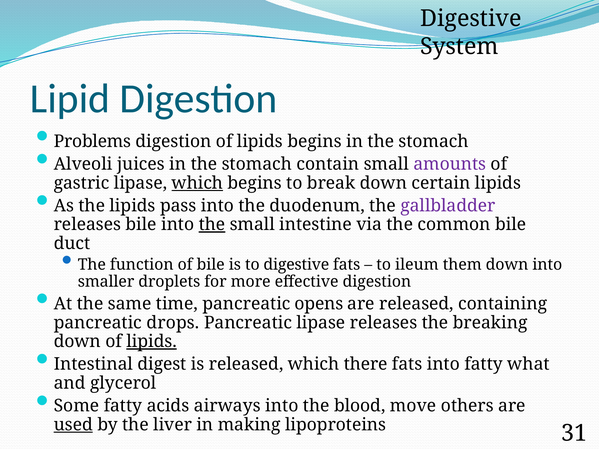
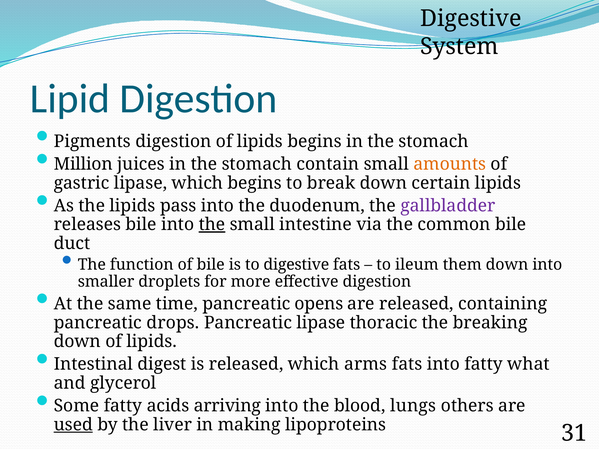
Problems: Problems -> Pigments
Alveoli: Alveoli -> Million
amounts colour: purple -> orange
which at (197, 183) underline: present -> none
lipase releases: releases -> thoracic
lipids at (152, 342) underline: present -> none
there: there -> arms
airways: airways -> arriving
move: move -> lungs
